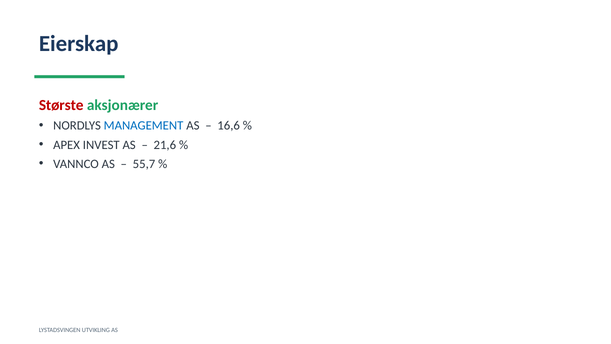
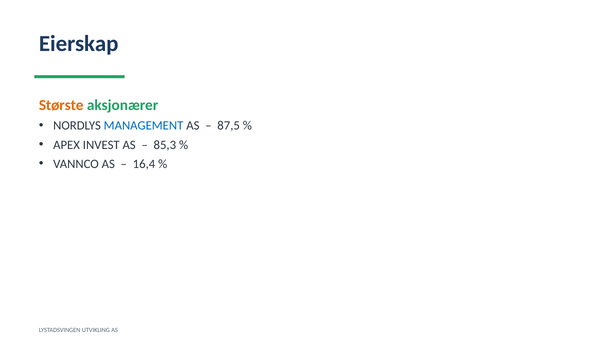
Største colour: red -> orange
16,6: 16,6 -> 87,5
21,6: 21,6 -> 85,3
55,7: 55,7 -> 16,4
